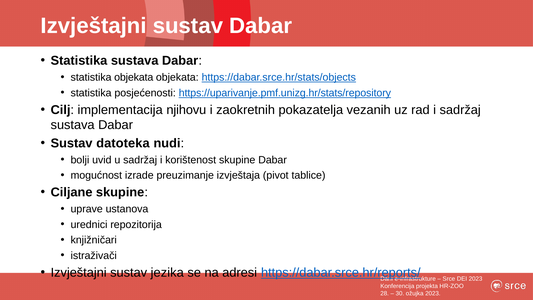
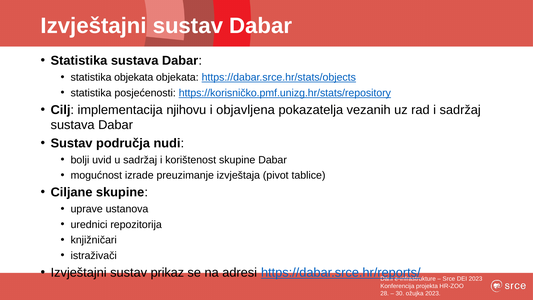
https://uparivanje.pmf.unizg.hr/stats/repository: https://uparivanje.pmf.unizg.hr/stats/repository -> https://korisničko.pmf.unizg.hr/stats/repository
zaokretnih: zaokretnih -> objavljena
datoteka: datoteka -> područja
jezika: jezika -> prikaz
